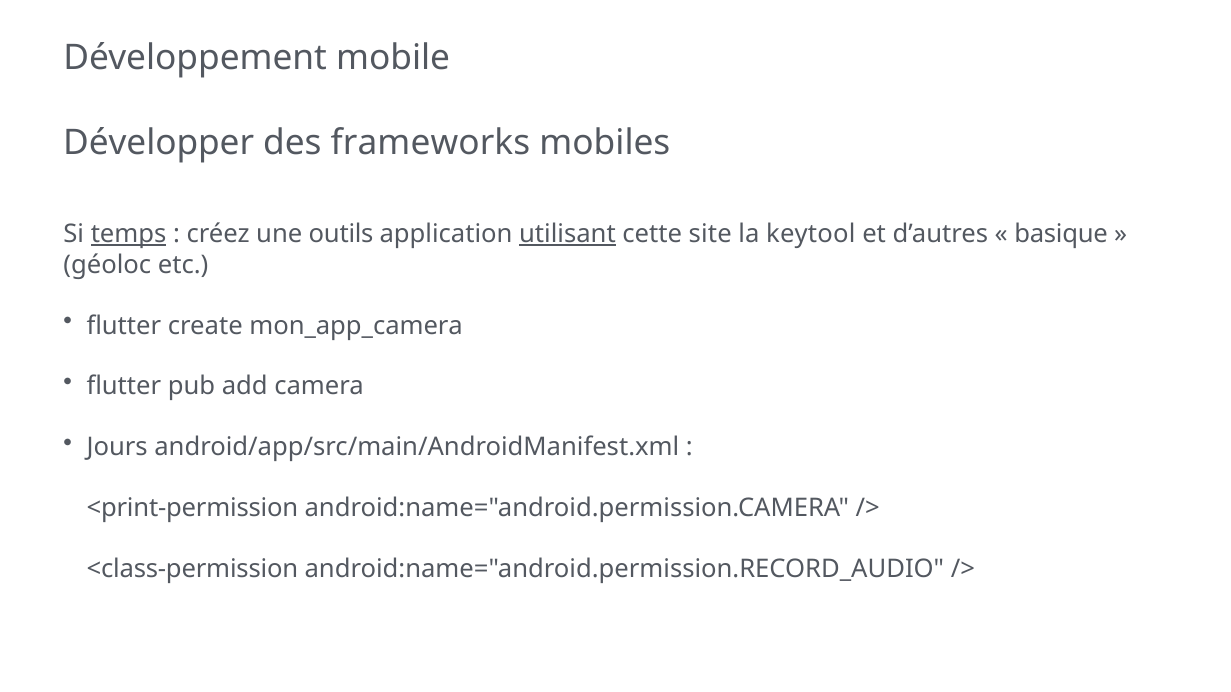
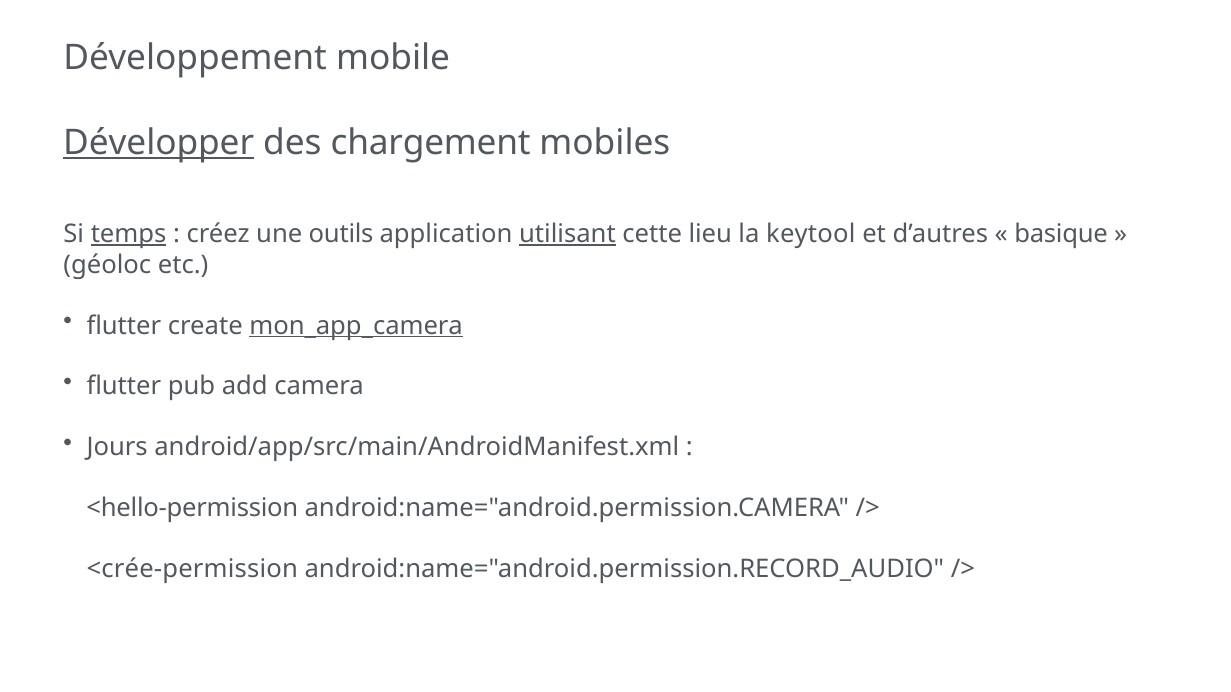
Développer underline: none -> present
frameworks: frameworks -> chargement
site: site -> lieu
mon_app_camera underline: none -> present
<print-permission: <print-permission -> <hello-permission
<class-permission: <class-permission -> <crée-permission
